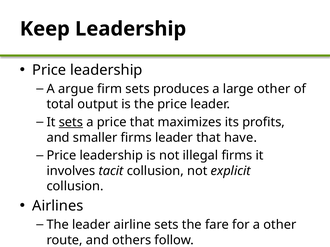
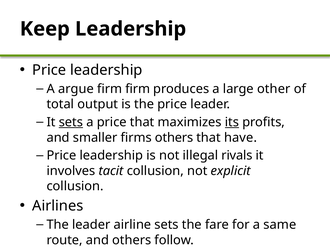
firm sets: sets -> firm
its underline: none -> present
firms leader: leader -> others
illegal firms: firms -> rivals
a other: other -> same
